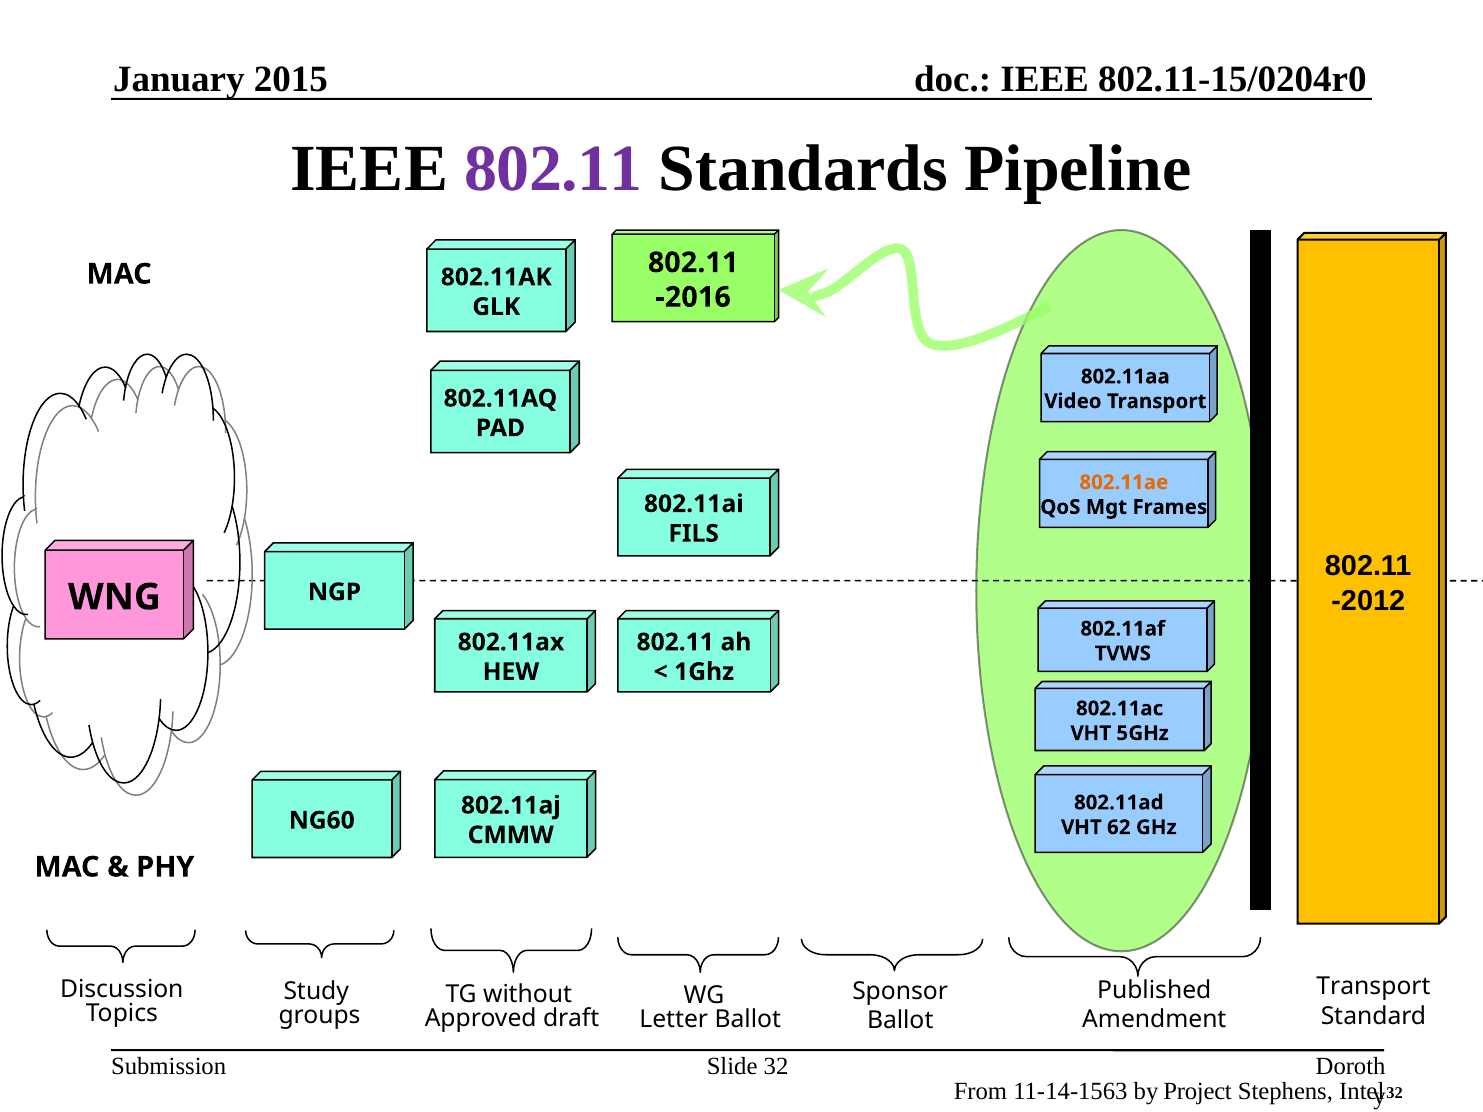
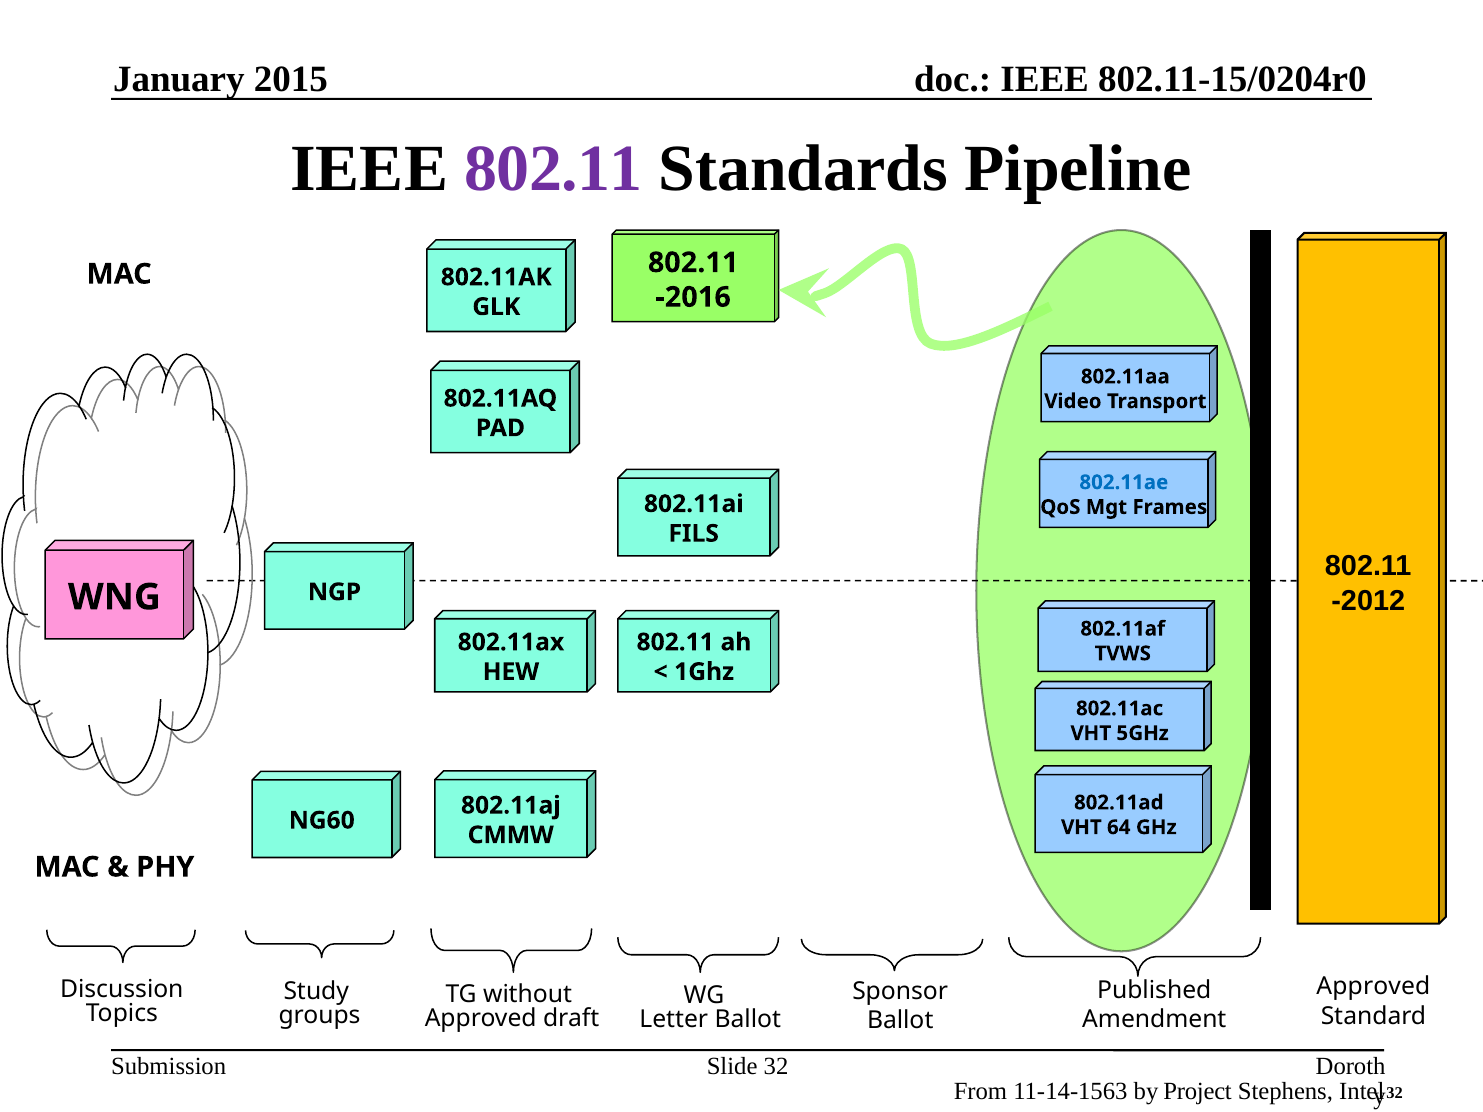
802.11ae colour: orange -> blue
62: 62 -> 64
Transport at (1374, 987): Transport -> Approved
